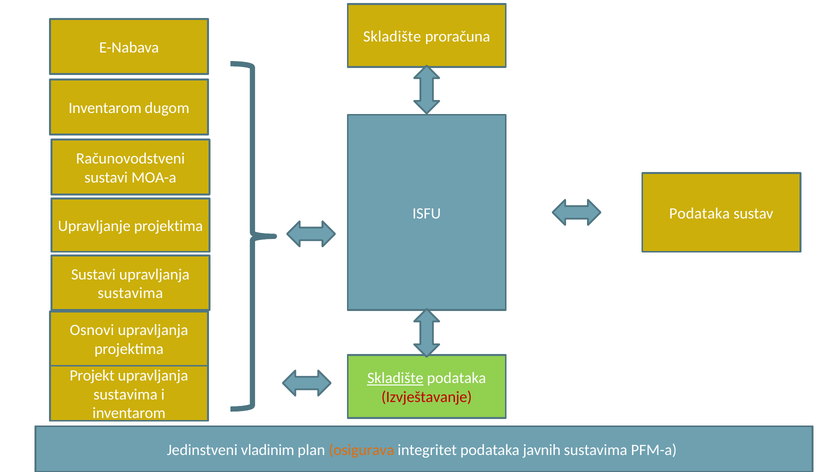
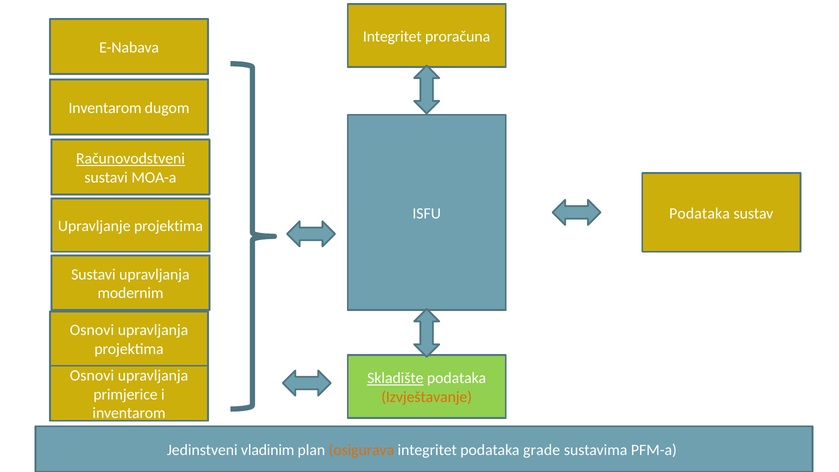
Skladište at (392, 37): Skladište -> Integritet
Računovodstveni underline: none -> present
sustavima at (130, 293): sustavima -> modernim
Projekt at (92, 375): Projekt -> Osnovi
sustavima at (125, 394): sustavima -> primjerice
Izvještavanje colour: red -> orange
javnih: javnih -> grade
